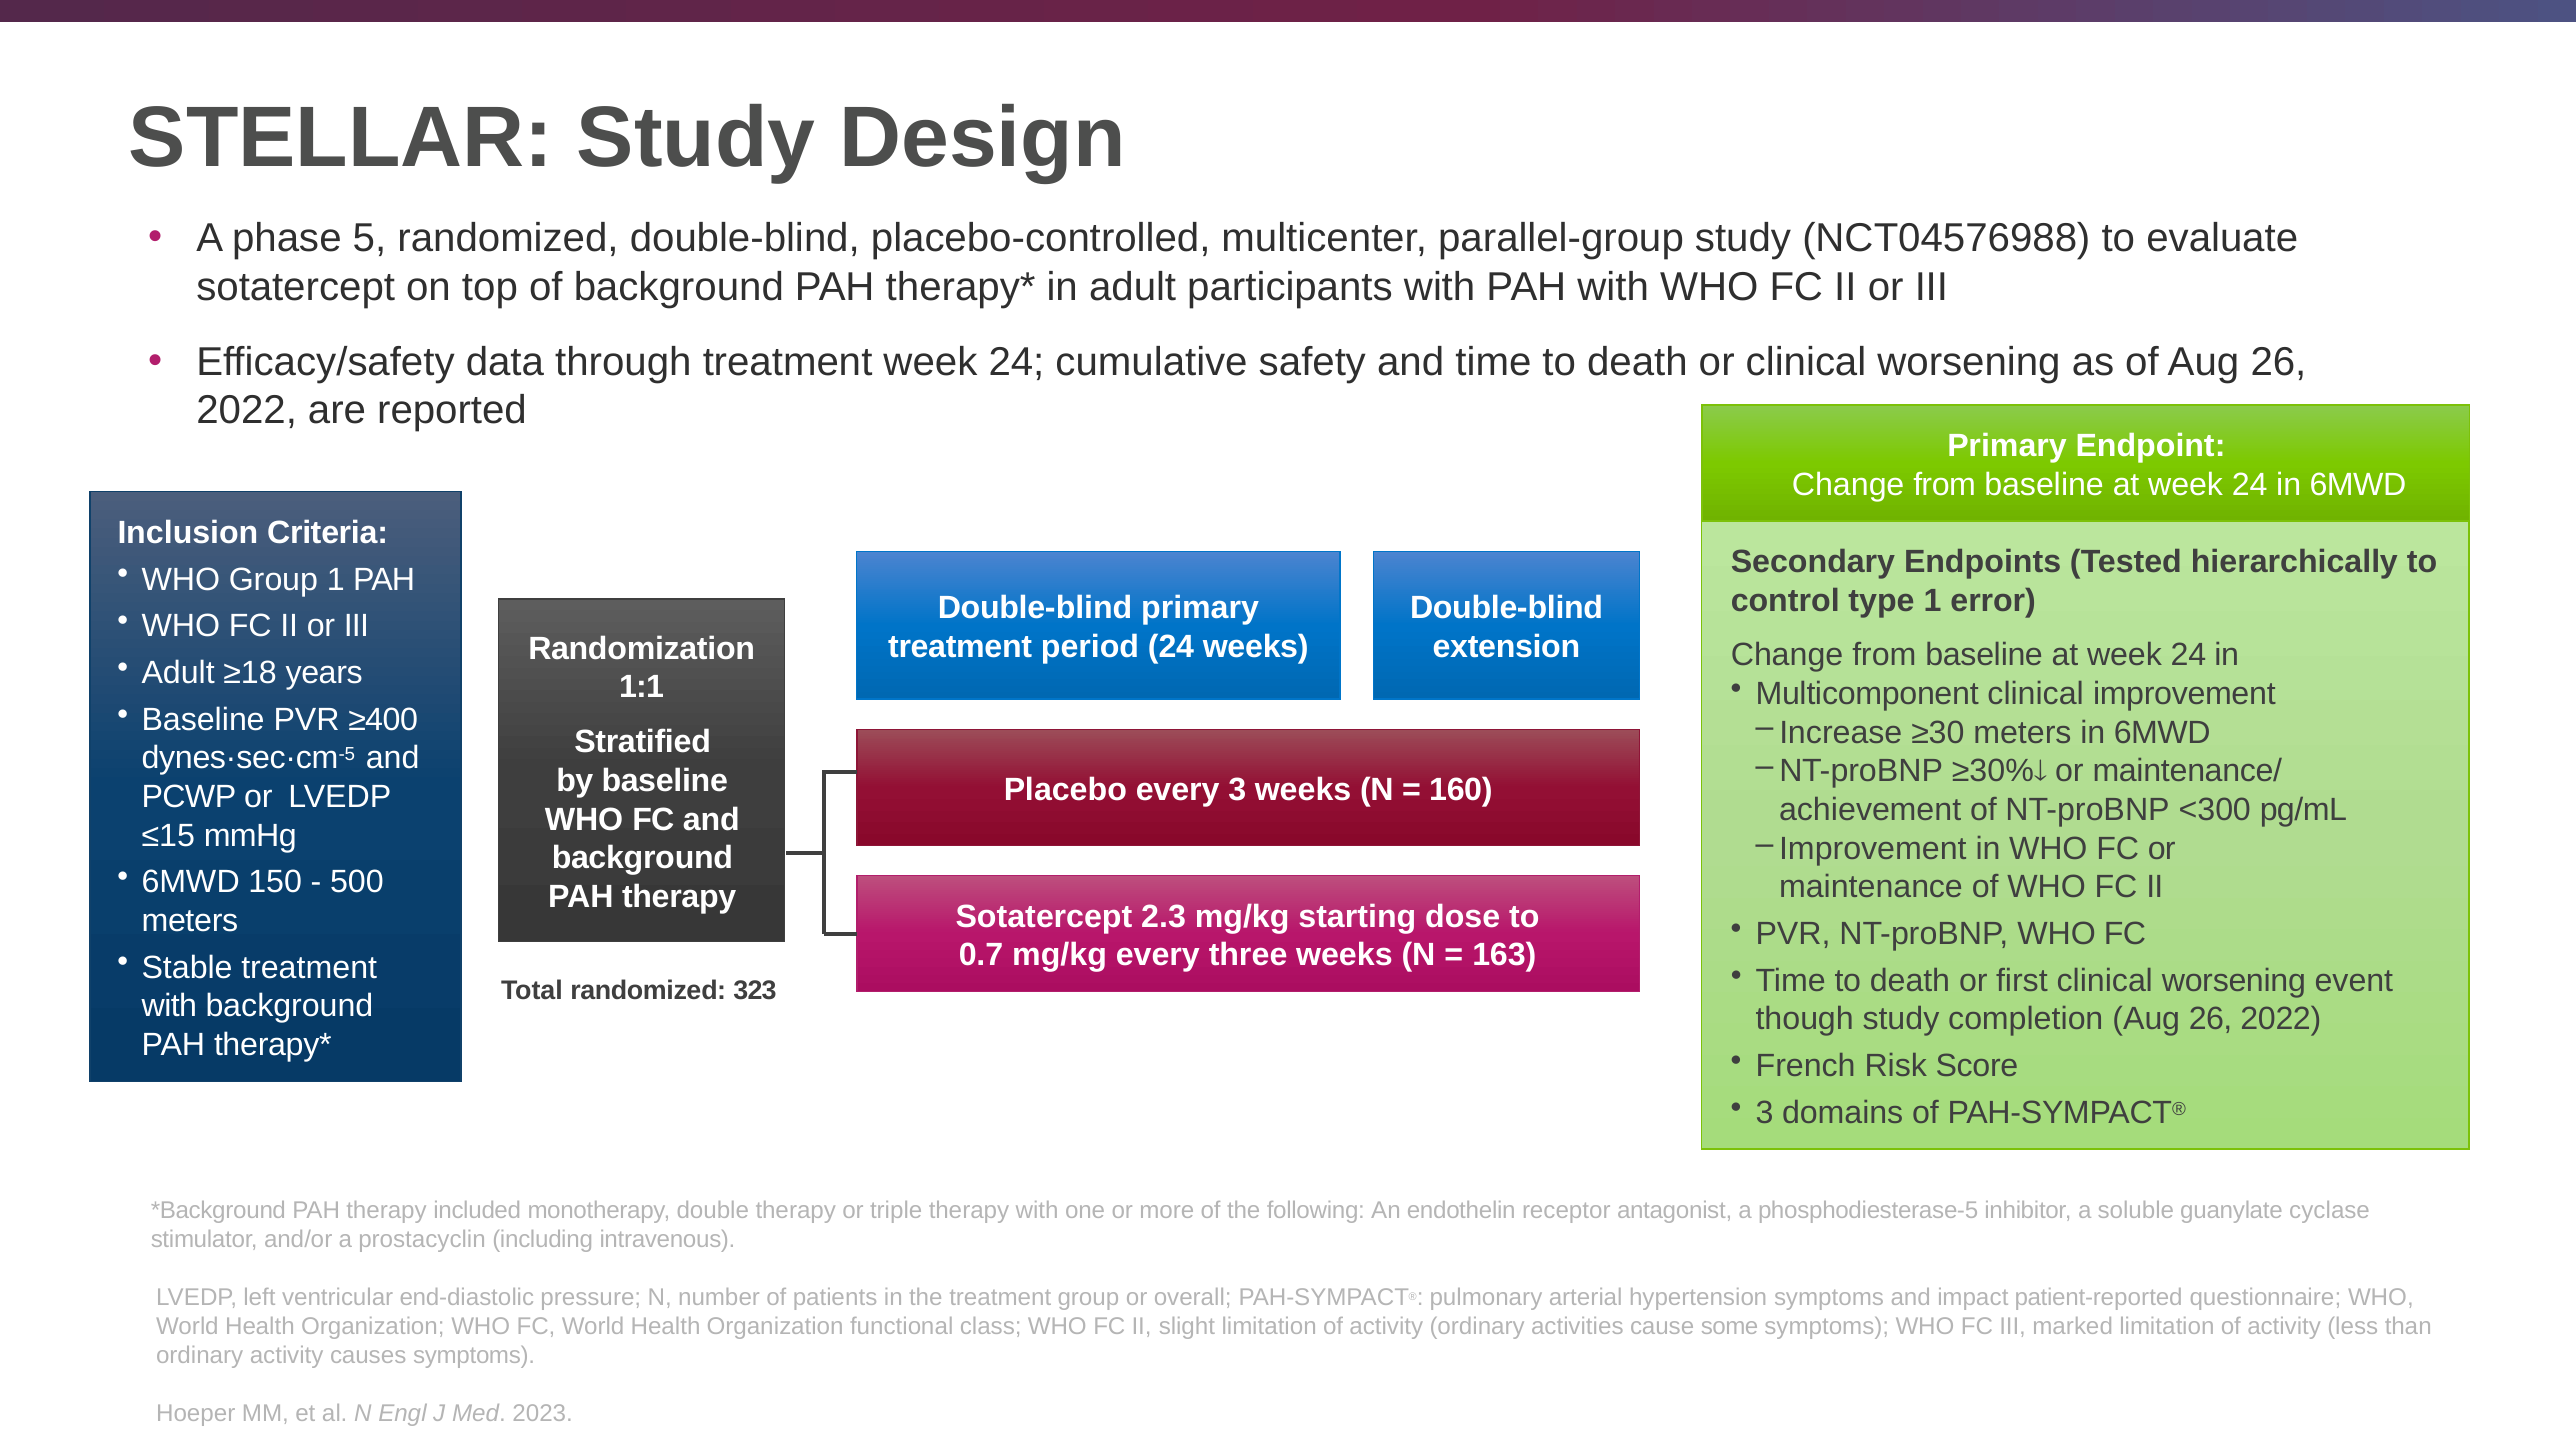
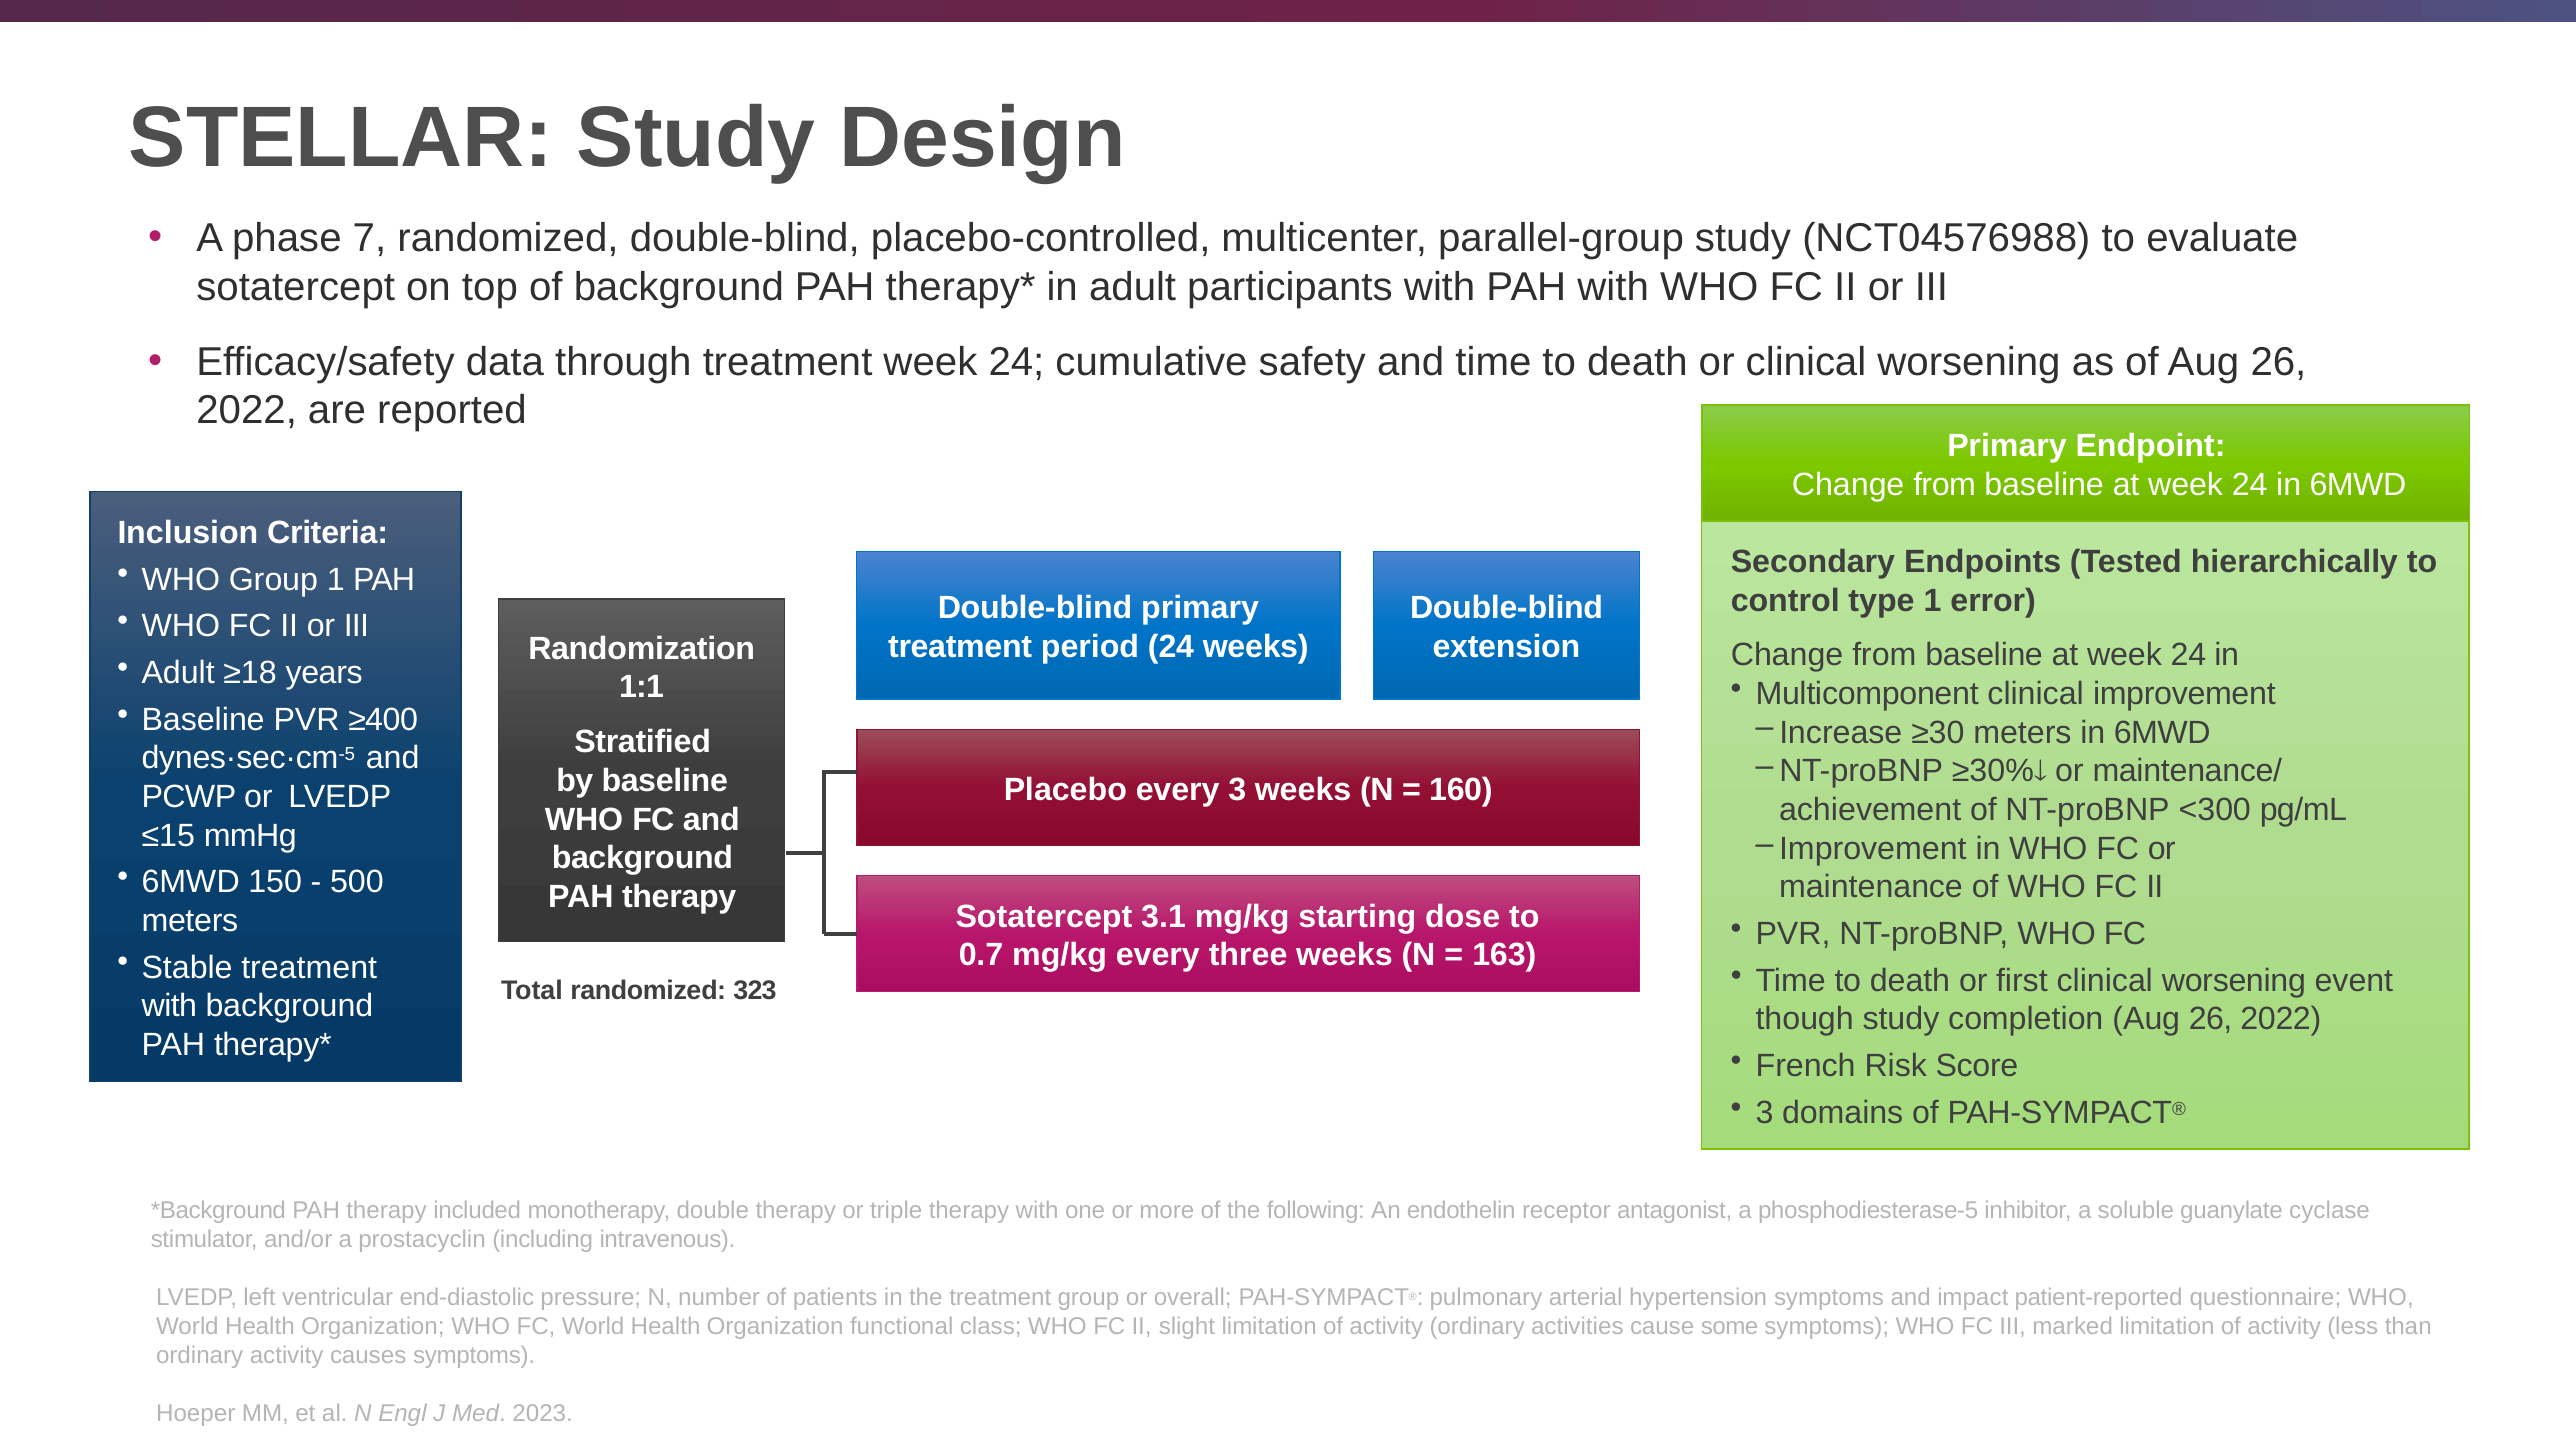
5: 5 -> 7
2.3: 2.3 -> 3.1
